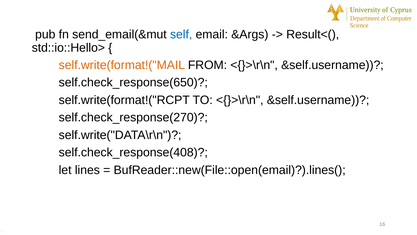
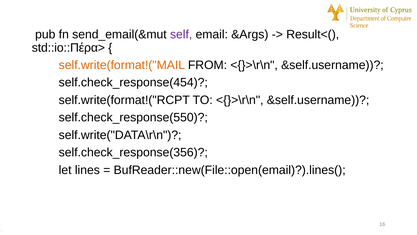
self colour: blue -> purple
std::io::Hello>: std::io::Hello> -> std::io::Πέρα>
self.check_response(650: self.check_response(650 -> self.check_response(454
self.check_response(270: self.check_response(270 -> self.check_response(550
self.check_response(408: self.check_response(408 -> self.check_response(356
